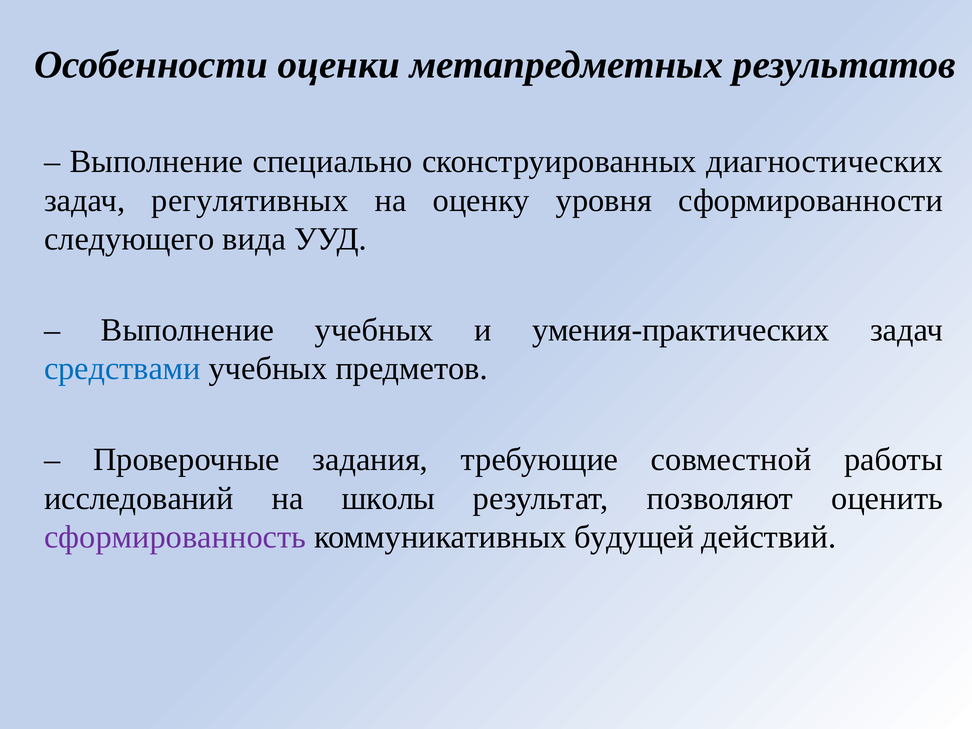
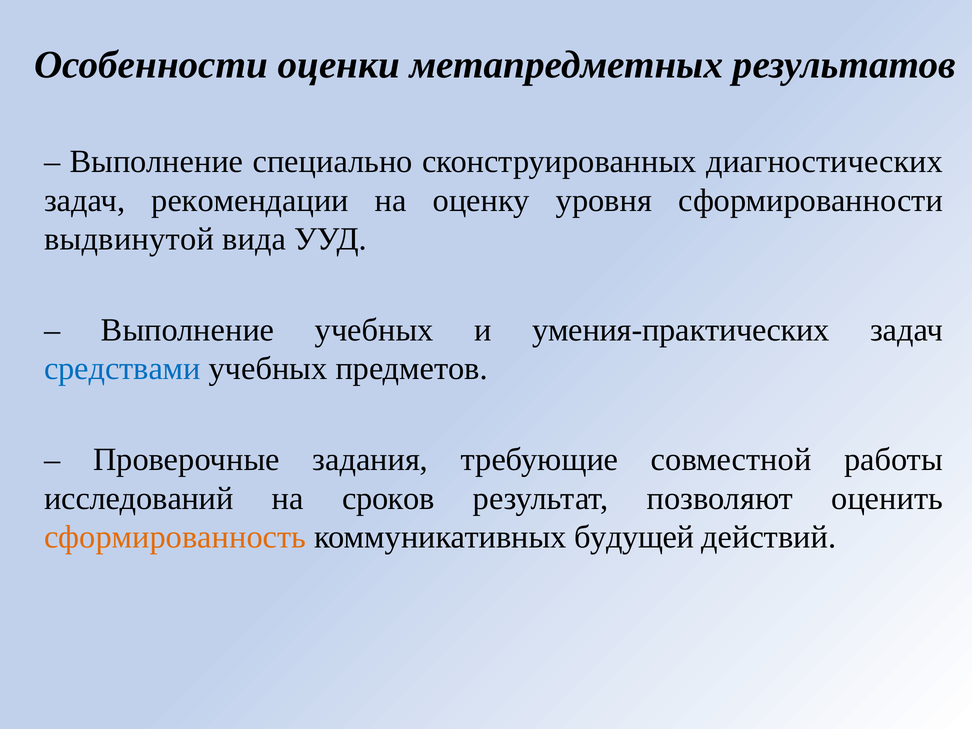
регулятивных: регулятивных -> рекомендации
следующего: следующего -> выдвинутой
школы: школы -> сроков
сформированность colour: purple -> orange
